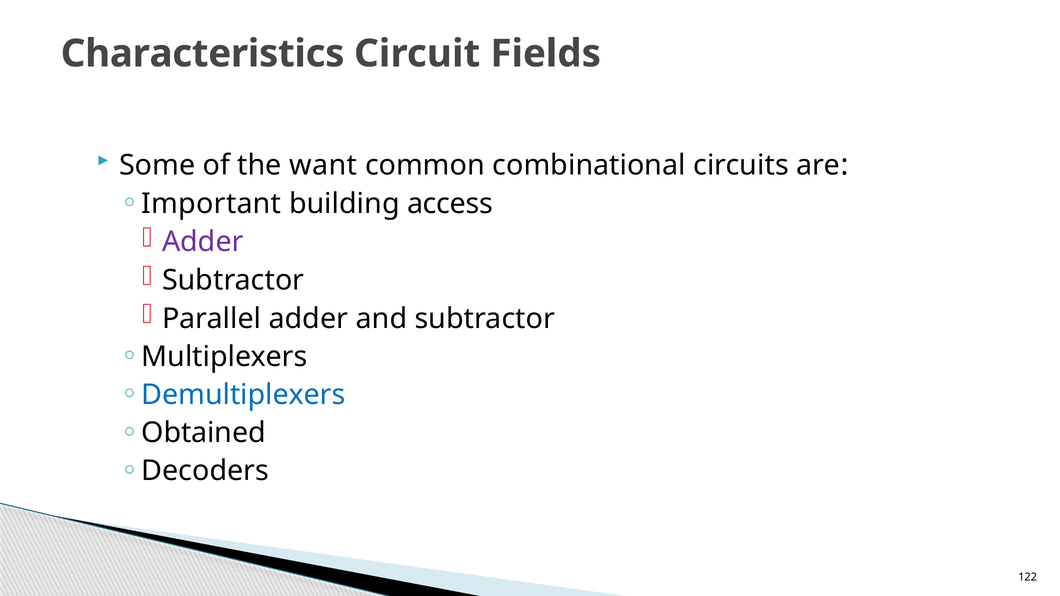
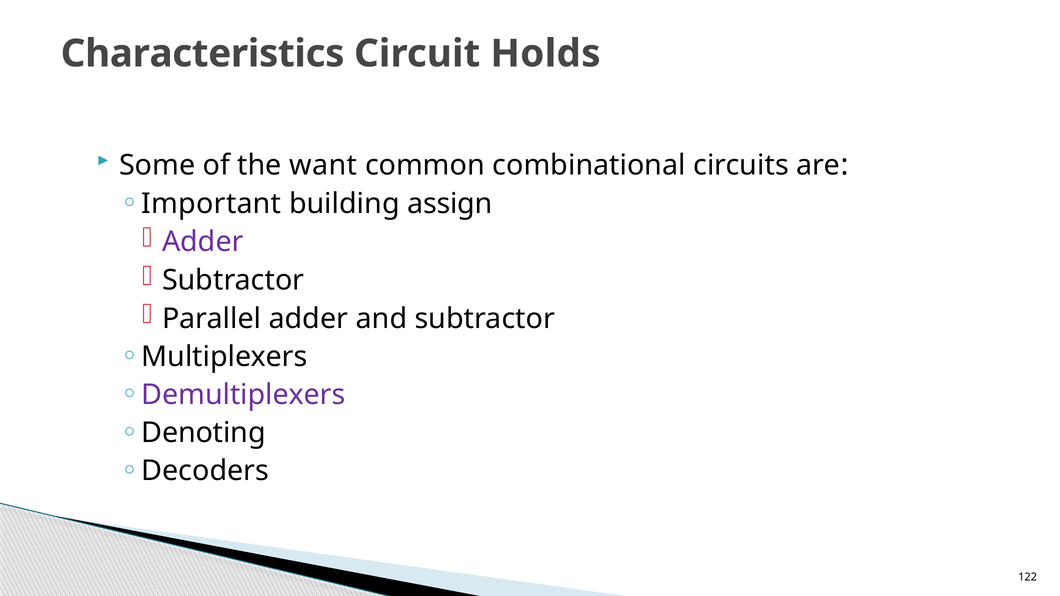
Fields: Fields -> Holds
access: access -> assign
Demultiplexers colour: blue -> purple
Obtained: Obtained -> Denoting
